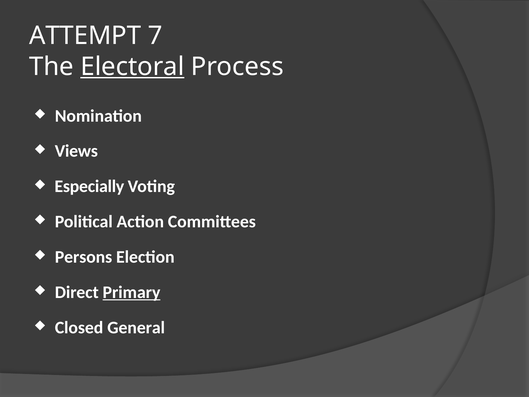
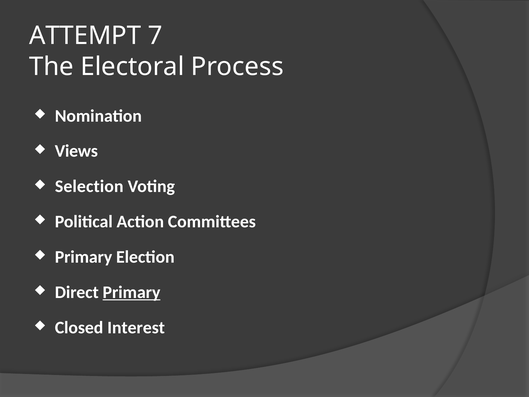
Electoral underline: present -> none
Especially: Especially -> Selection
Persons at (84, 257): Persons -> Primary
General: General -> Interest
